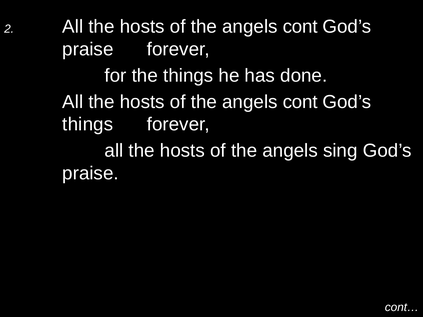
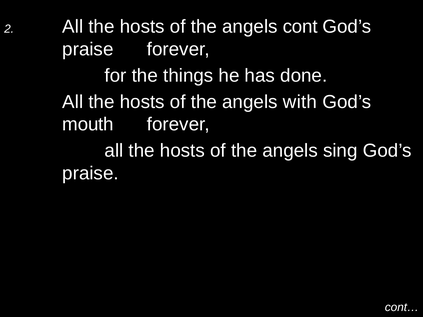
cont at (300, 102): cont -> with
things at (88, 125): things -> mouth
